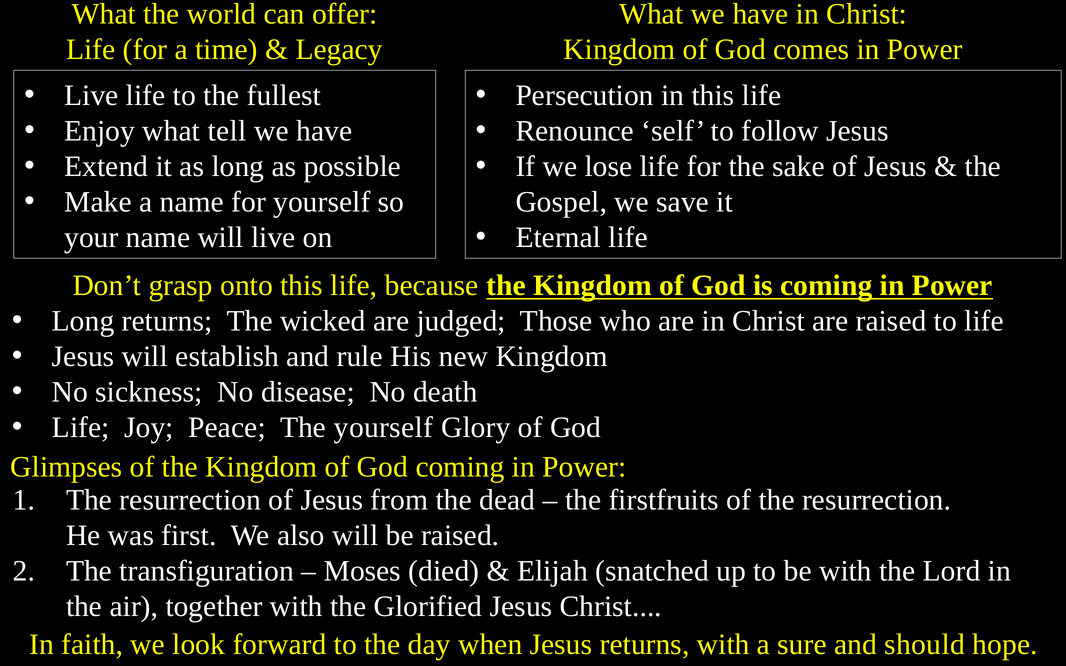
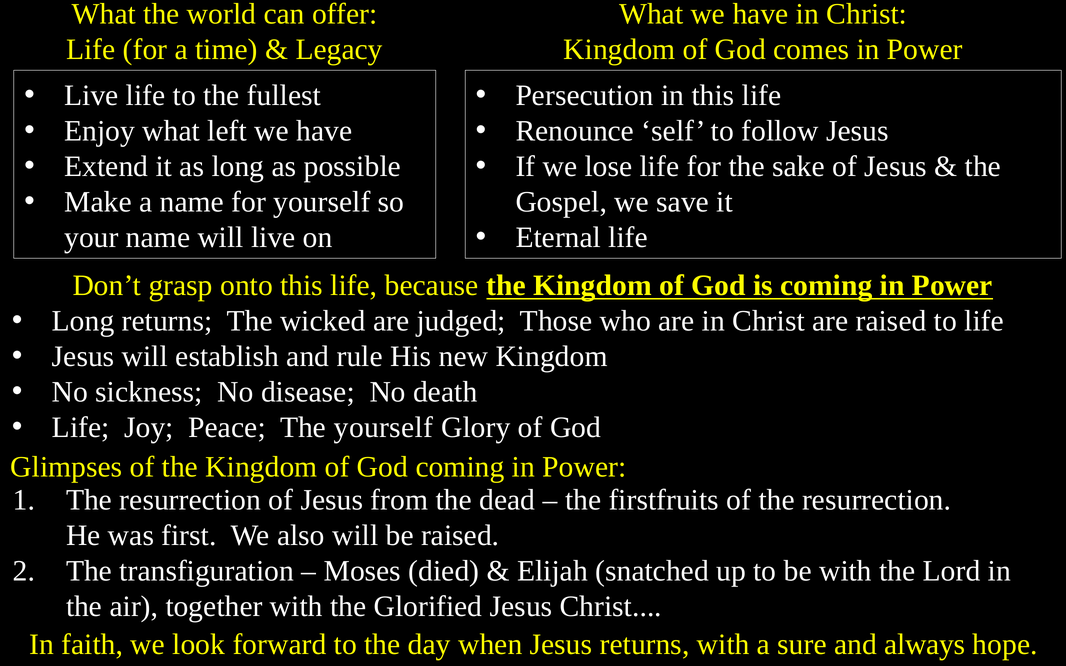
tell: tell -> left
should: should -> always
